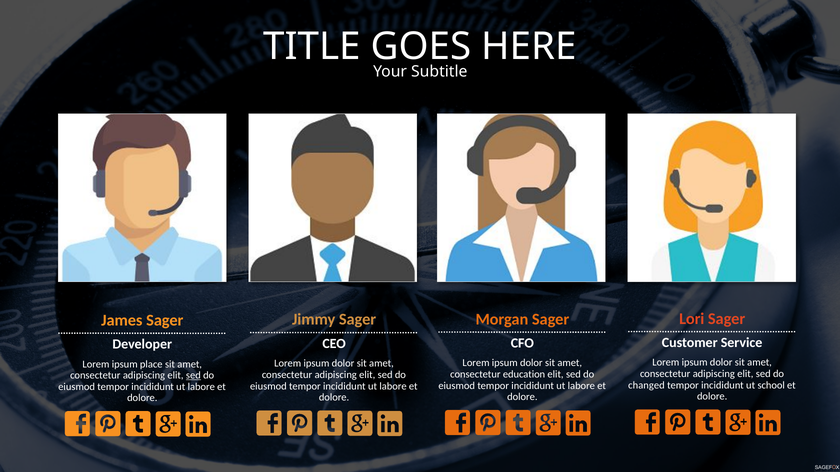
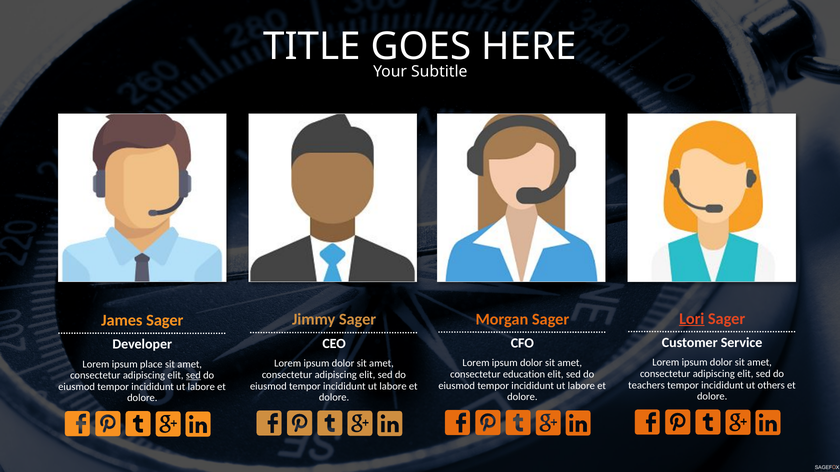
Lori underline: none -> present
changed: changed -> teachers
school: school -> others
